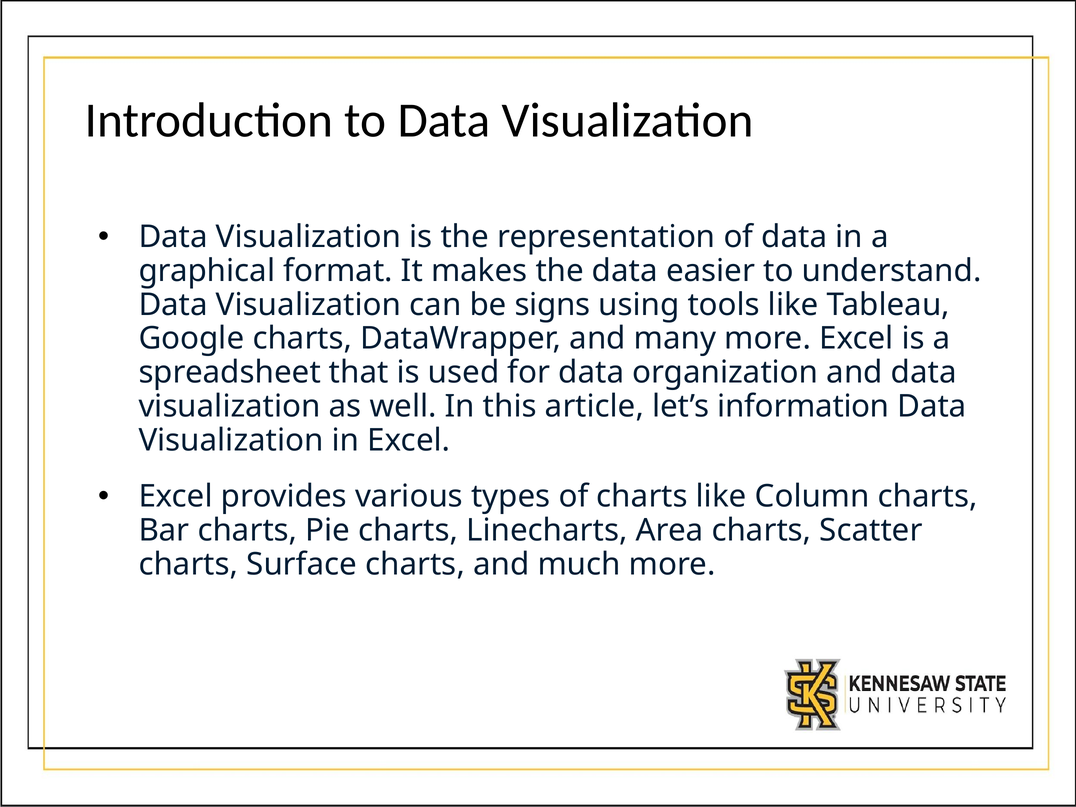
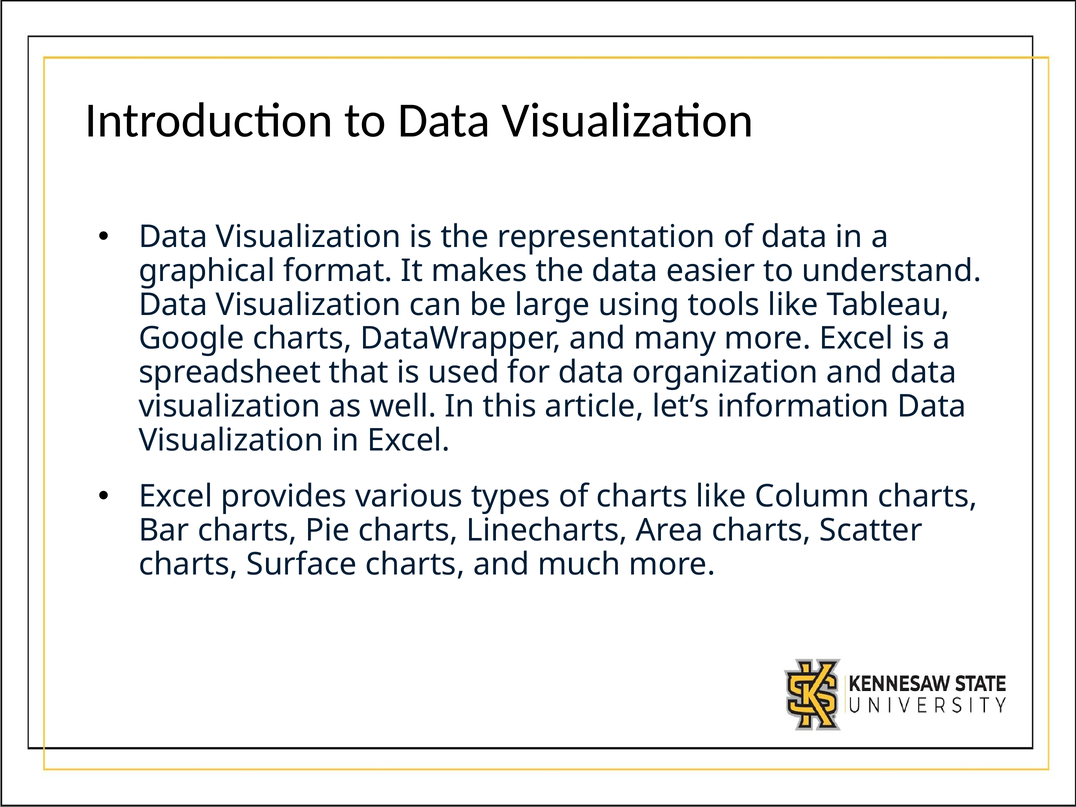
signs: signs -> large
